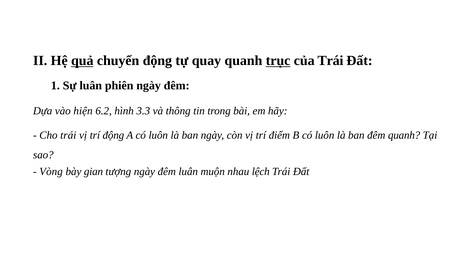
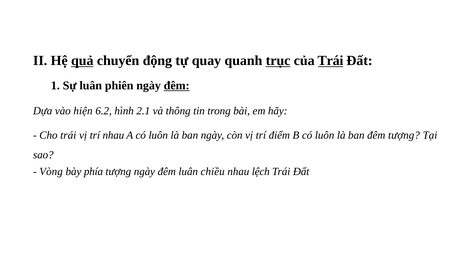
Trái at (330, 61) underline: none -> present
đêm at (177, 86) underline: none -> present
3.3: 3.3 -> 2.1
trí động: động -> nhau
đêm quanh: quanh -> tượng
gian: gian -> phía
muộn: muộn -> chiều
